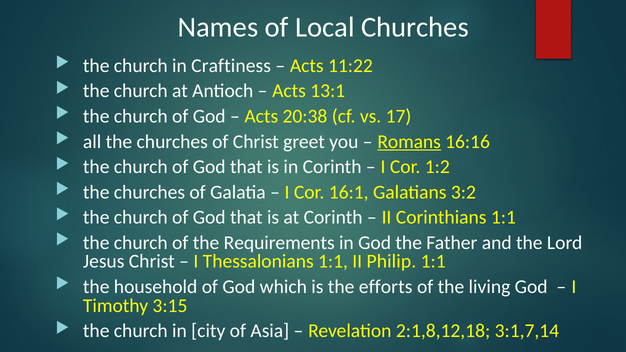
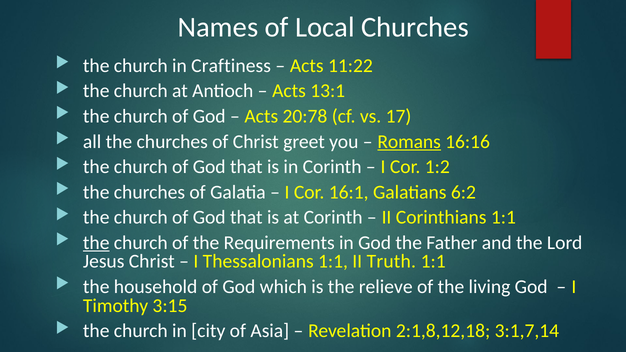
20:38: 20:38 -> 20:78
3:2: 3:2 -> 6:2
the at (96, 243) underline: none -> present
Philip: Philip -> Truth
efforts: efforts -> relieve
